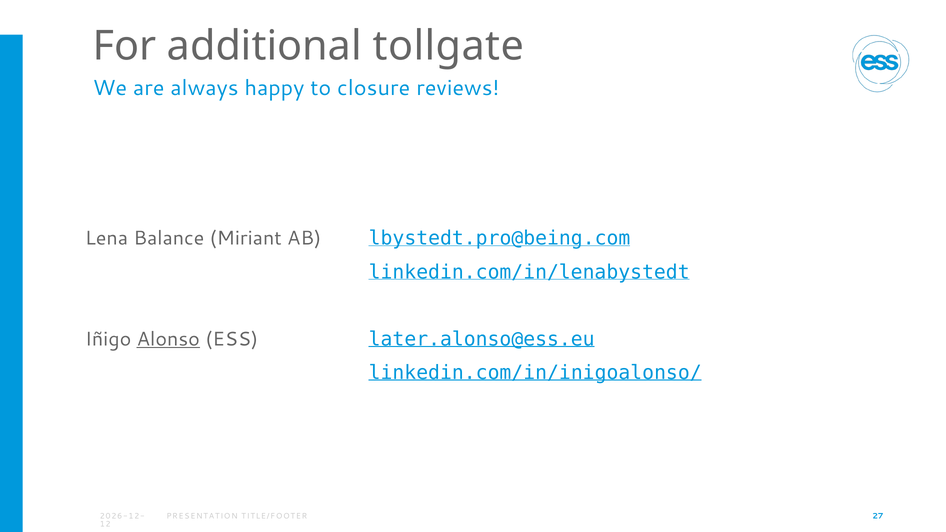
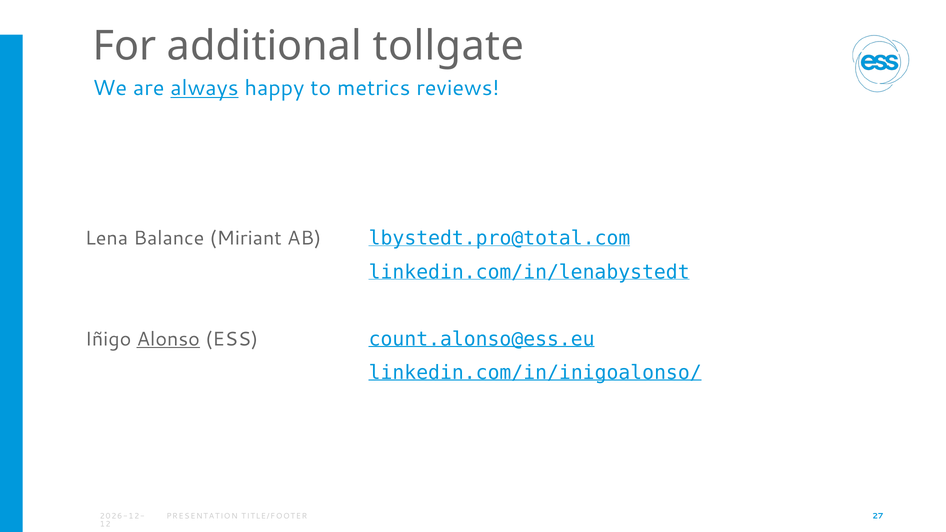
always underline: none -> present
closure: closure -> metrics
lbystedt.pro@being.com: lbystedt.pro@being.com -> lbystedt.pro@total.com
later.alonso@ess.eu: later.alonso@ess.eu -> count.alonso@ess.eu
